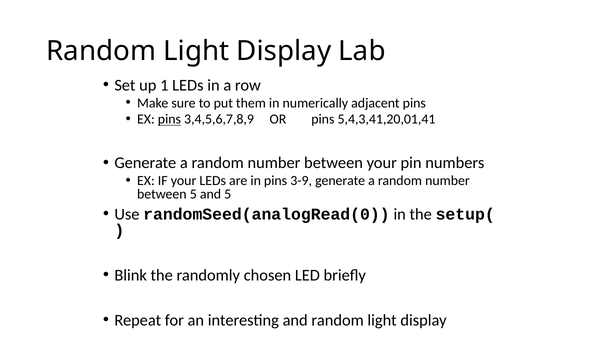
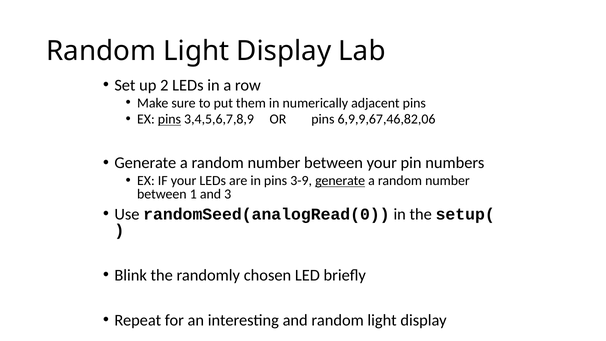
1: 1 -> 2
5,4,3,41,20,01,41: 5,4,3,41,20,01,41 -> 6,9,9,67,46,82,06
generate at (340, 181) underline: none -> present
between 5: 5 -> 1
and 5: 5 -> 3
